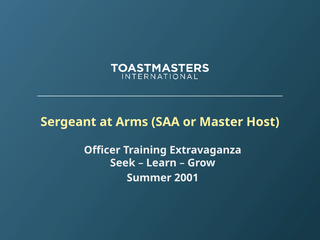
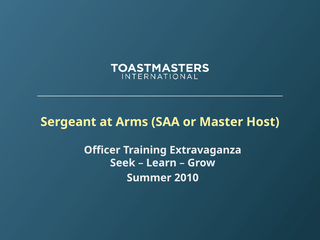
2001: 2001 -> 2010
